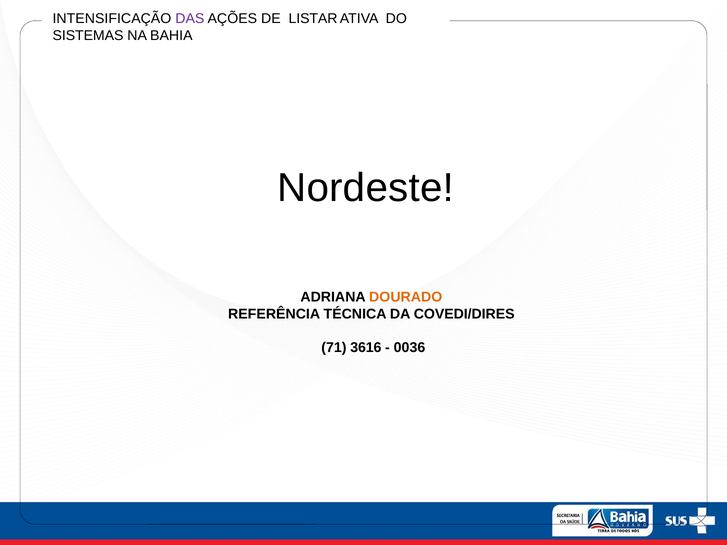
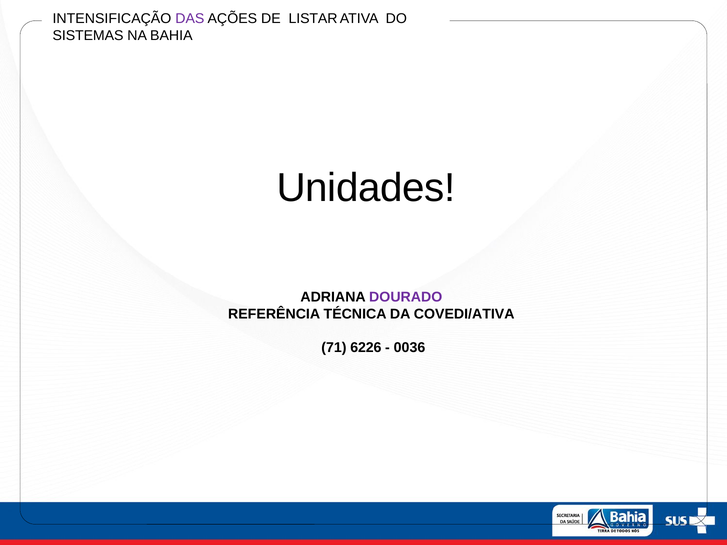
Nordeste: Nordeste -> Unidades
DOURADO colour: orange -> purple
COVEDI/DIRES: COVEDI/DIRES -> COVEDI/ATIVA
3616: 3616 -> 6226
